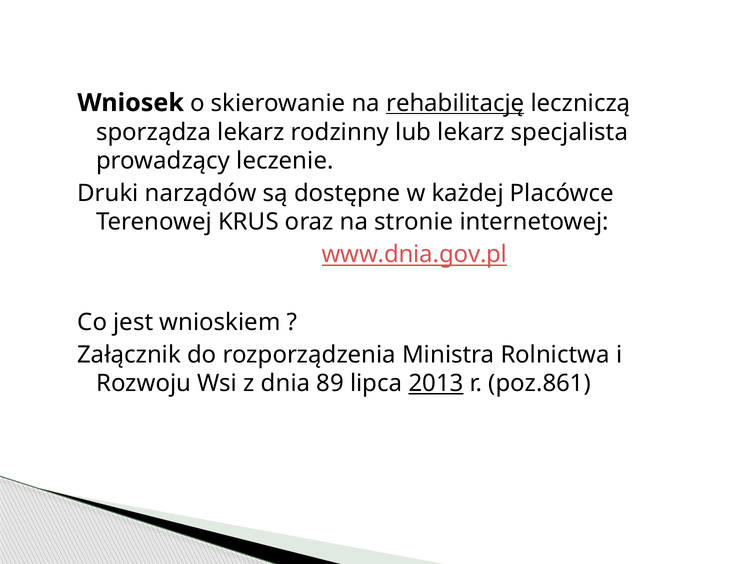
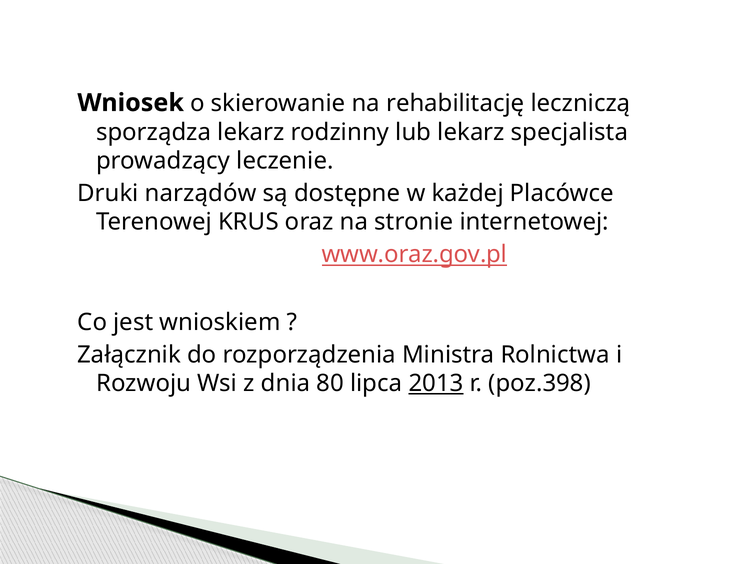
rehabilitację underline: present -> none
www.dnia.gov.pl: www.dnia.gov.pl -> www.oraz.gov.pl
89: 89 -> 80
poz.861: poz.861 -> poz.398
